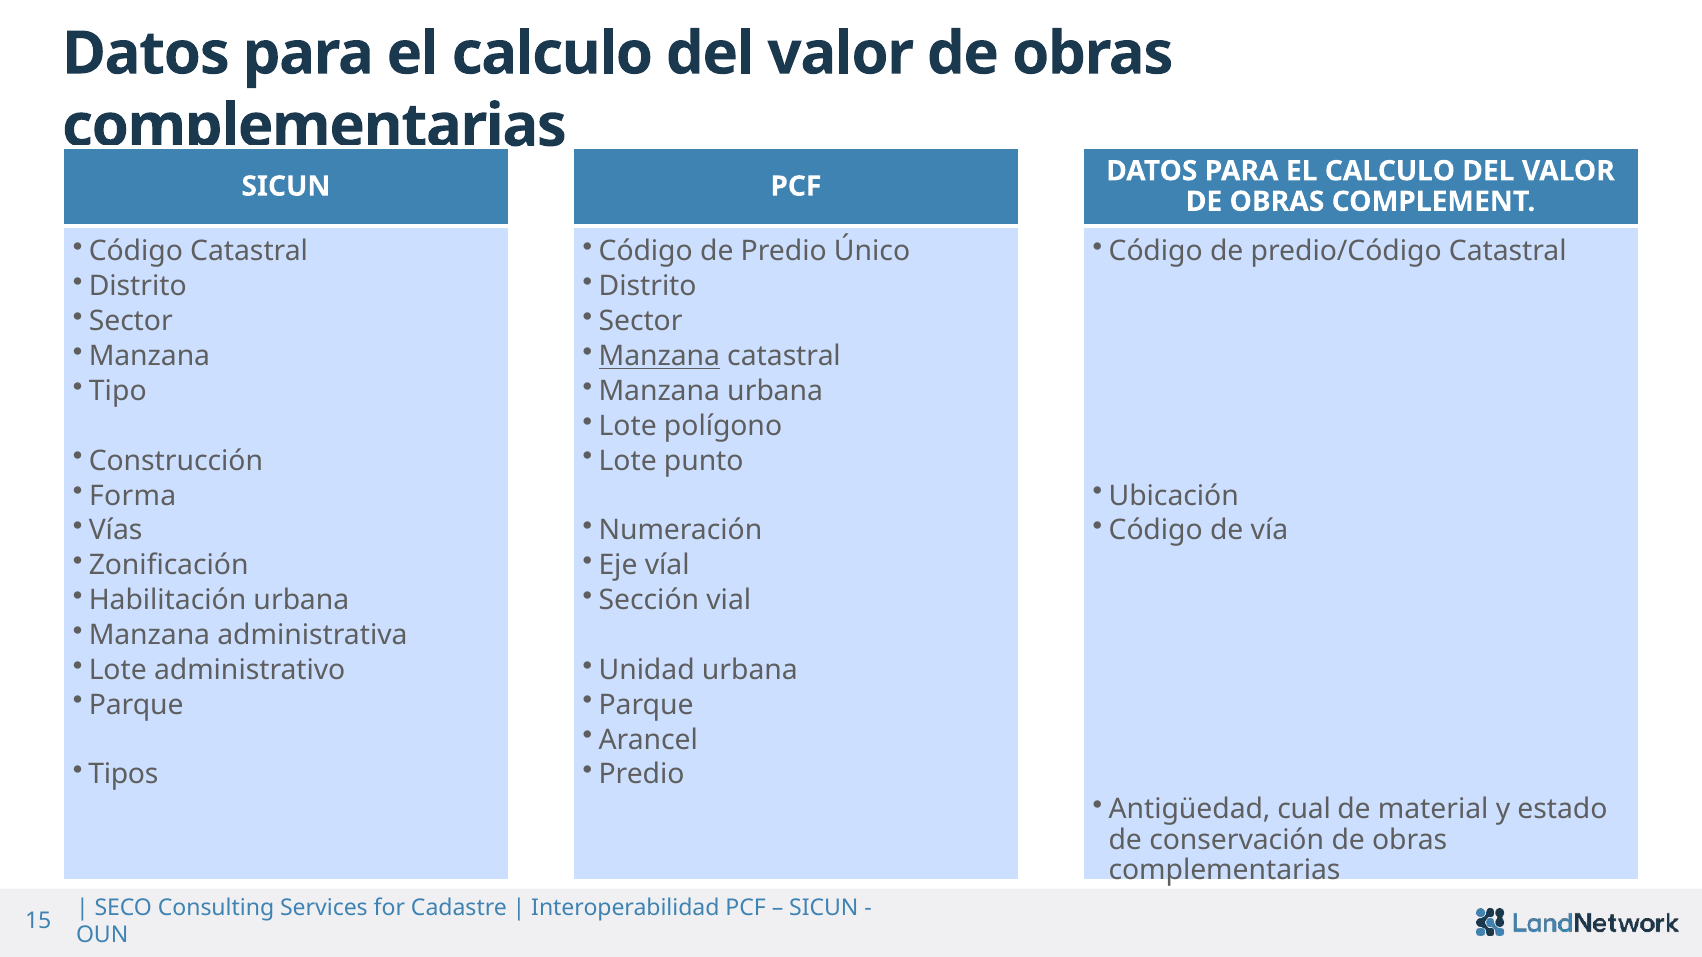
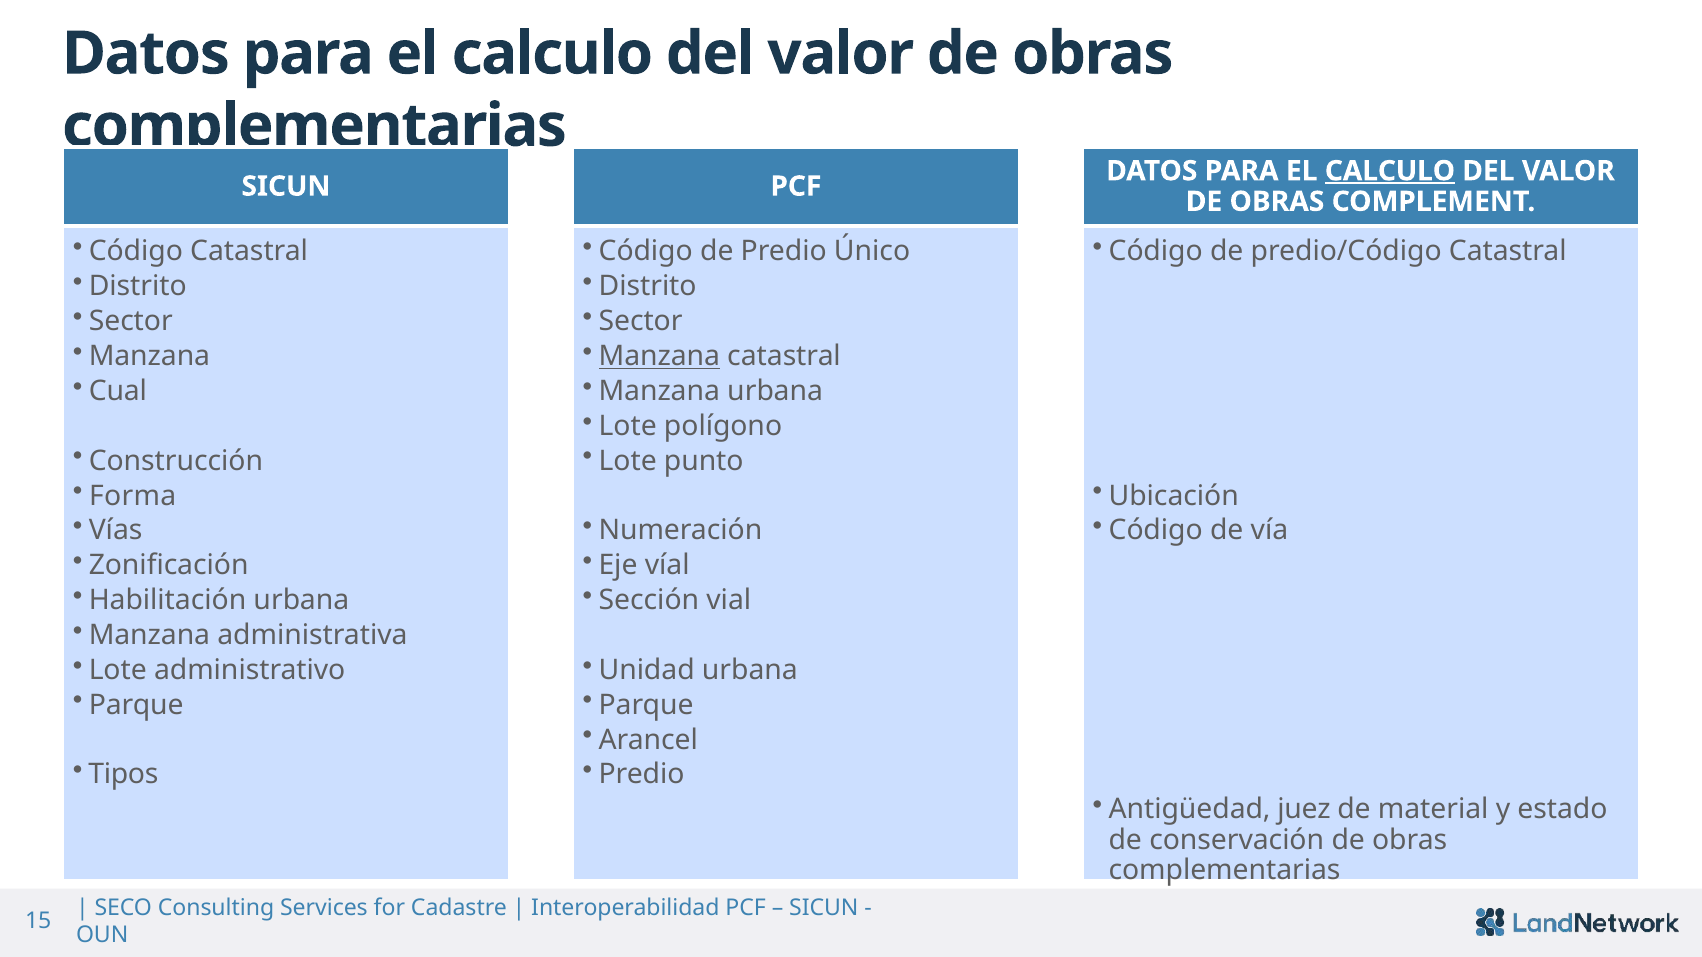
CALCULO at (1390, 171) underline: none -> present
Tipo: Tipo -> Cual
cual: cual -> juez
